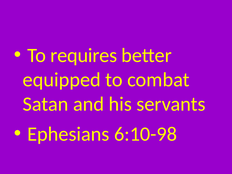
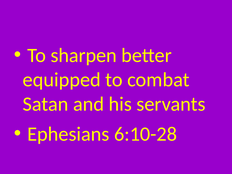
requires: requires -> sharpen
6:10-98: 6:10-98 -> 6:10-28
